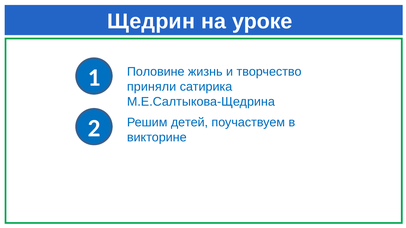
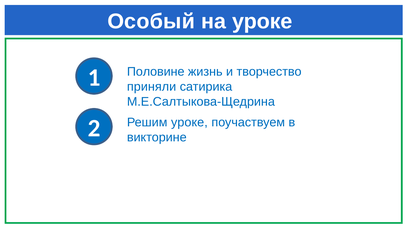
Щедрин: Щедрин -> Особый
Решим детей: детей -> уроке
